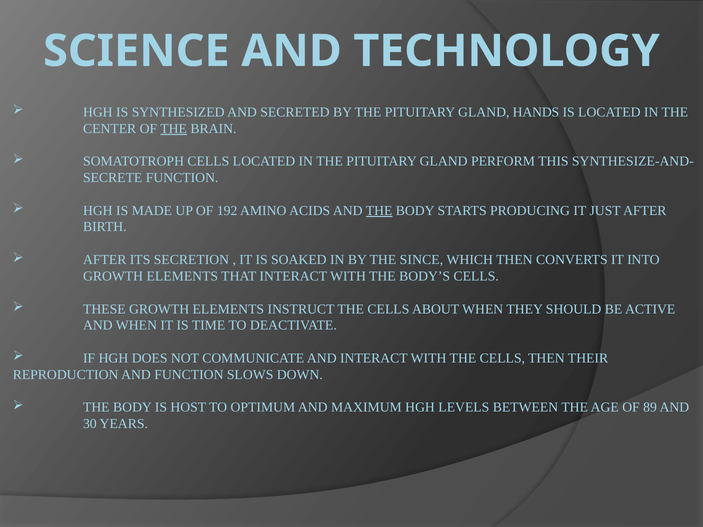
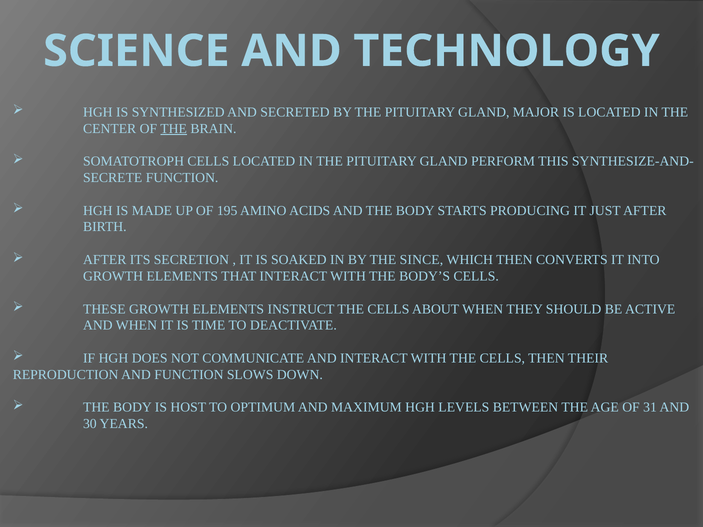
HANDS: HANDS -> MAJOR
192: 192 -> 195
THE at (379, 211) underline: present -> none
89: 89 -> 31
